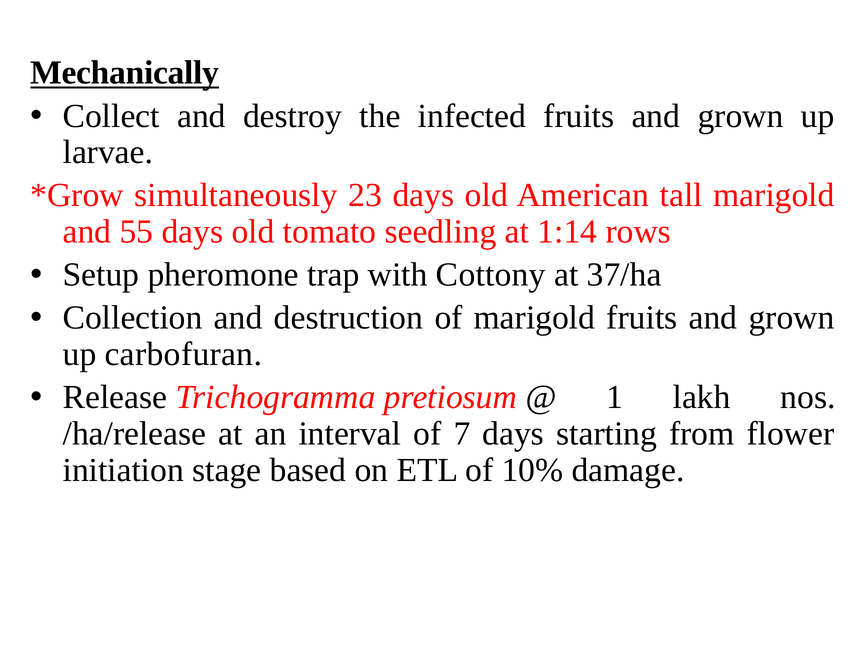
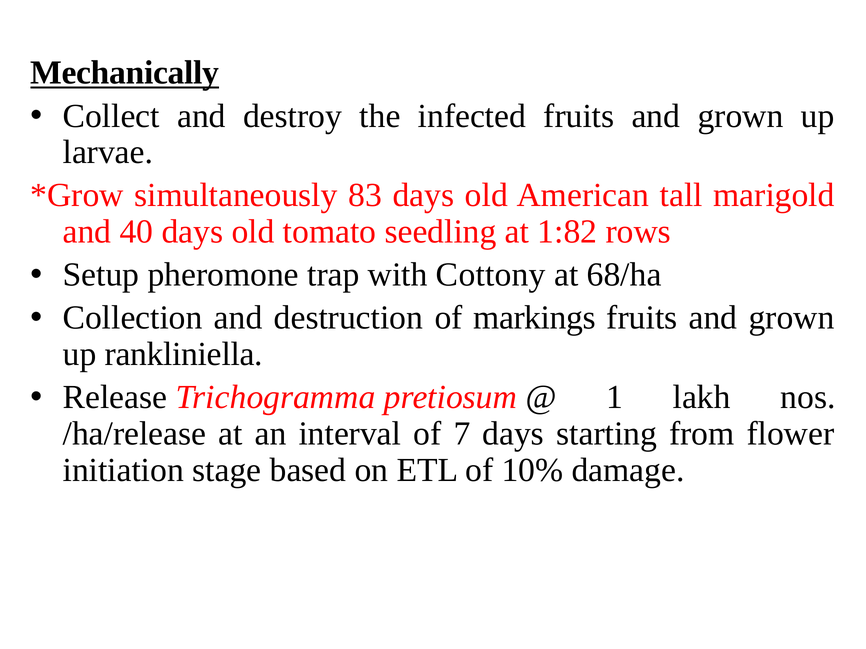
23: 23 -> 83
55: 55 -> 40
1:14: 1:14 -> 1:82
37/ha: 37/ha -> 68/ha
of marigold: marigold -> markings
carbofuran: carbofuran -> rankliniella
